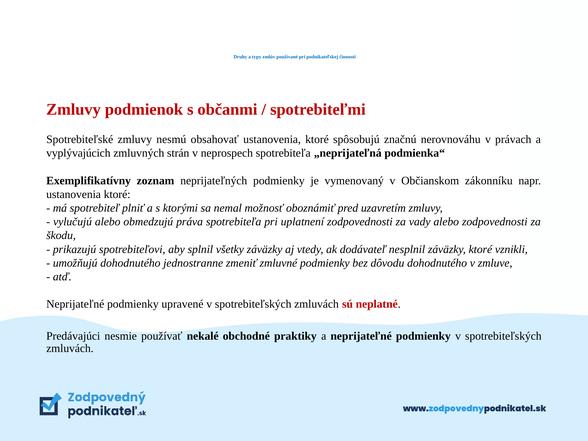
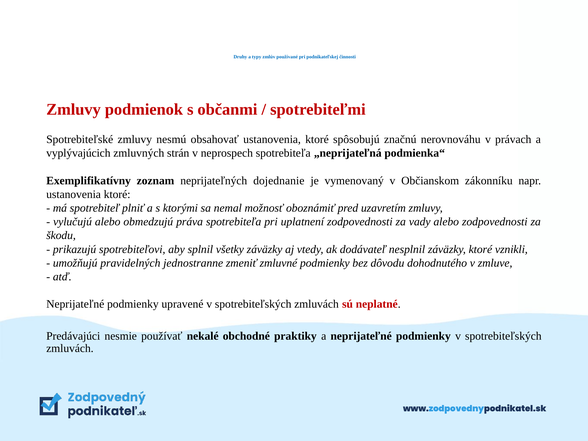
neprijateľných podmienky: podmienky -> dojednanie
umožňujú dohodnutého: dohodnutého -> pravidelných
